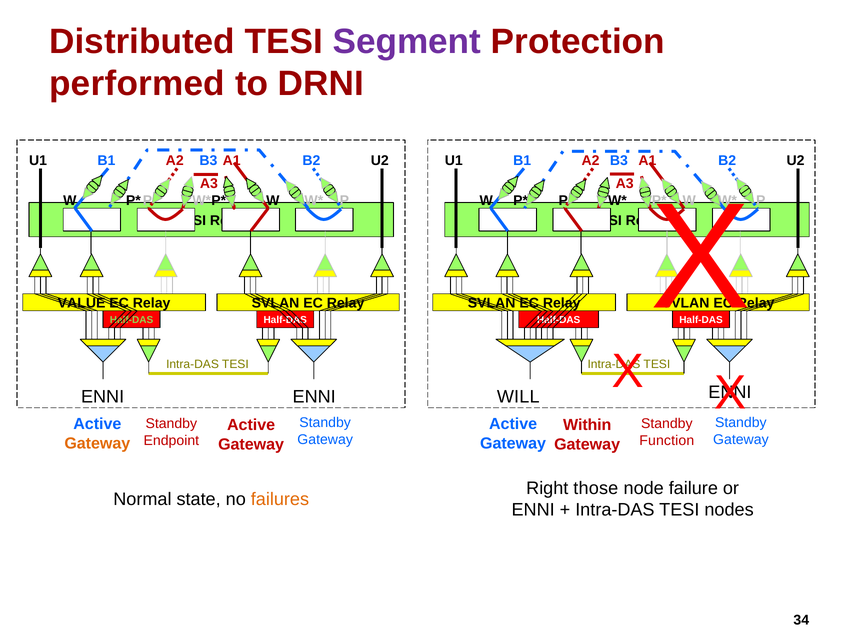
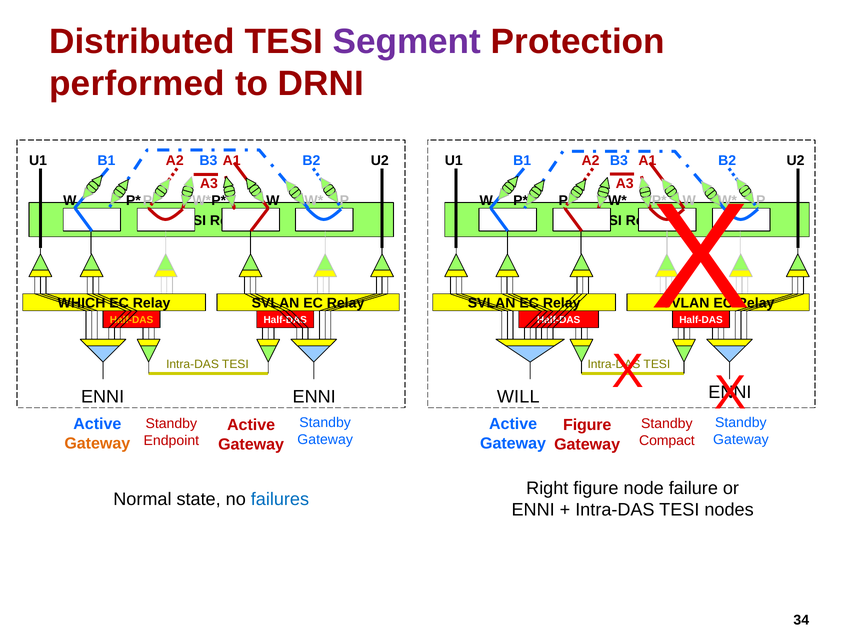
VALUE: VALUE -> WHICH
Half-DAS at (132, 320) colour: light green -> yellow
Within at (587, 425): Within -> Figure
Function: Function -> Compact
Right those: those -> figure
failures colour: orange -> blue
